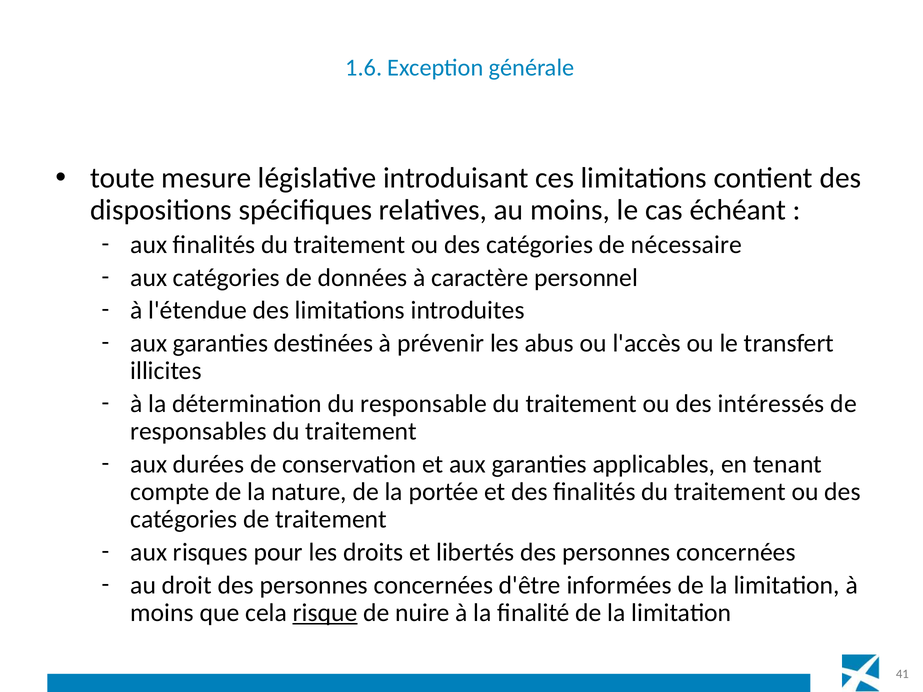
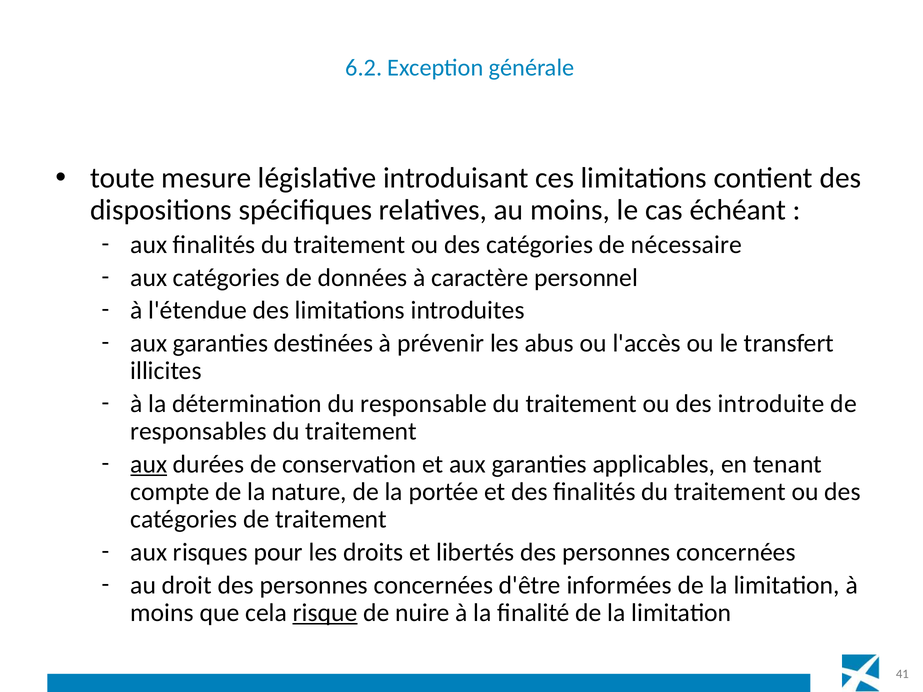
1.6: 1.6 -> 6.2
intéressés: intéressés -> introduite
aux at (149, 464) underline: none -> present
